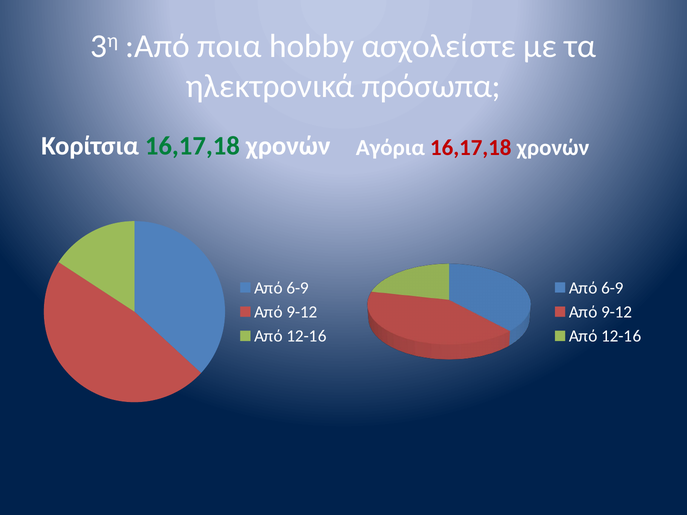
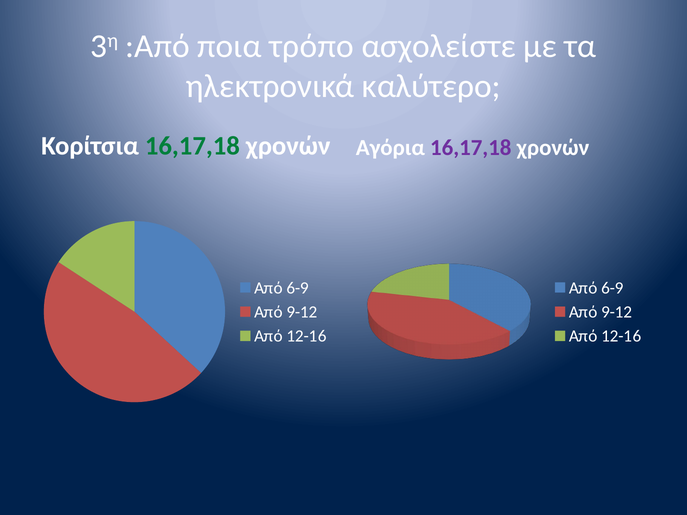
hobby: hobby -> τρόπο
πρόσωπα: πρόσωπα -> καλύτερο
16,17,18 at (471, 148) colour: red -> purple
